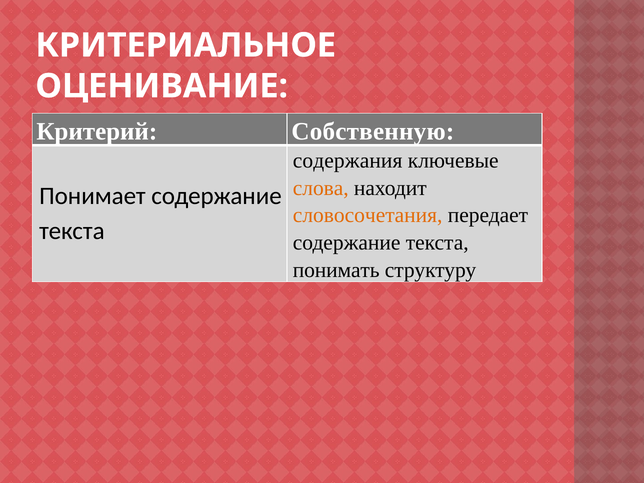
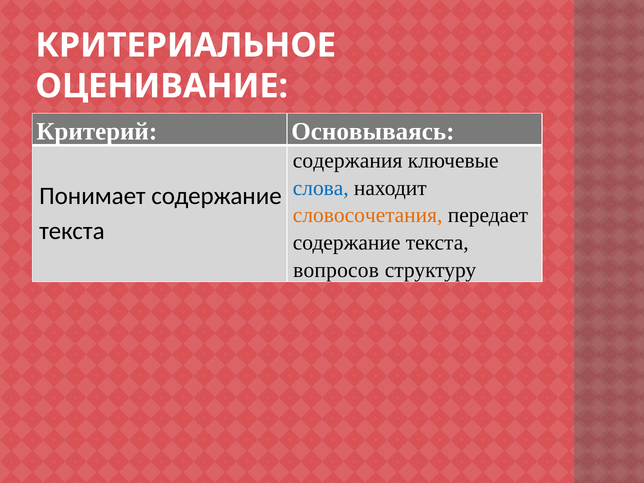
Собственную: Собственную -> Основываясь
слова colour: orange -> blue
понимать: понимать -> вопросов
